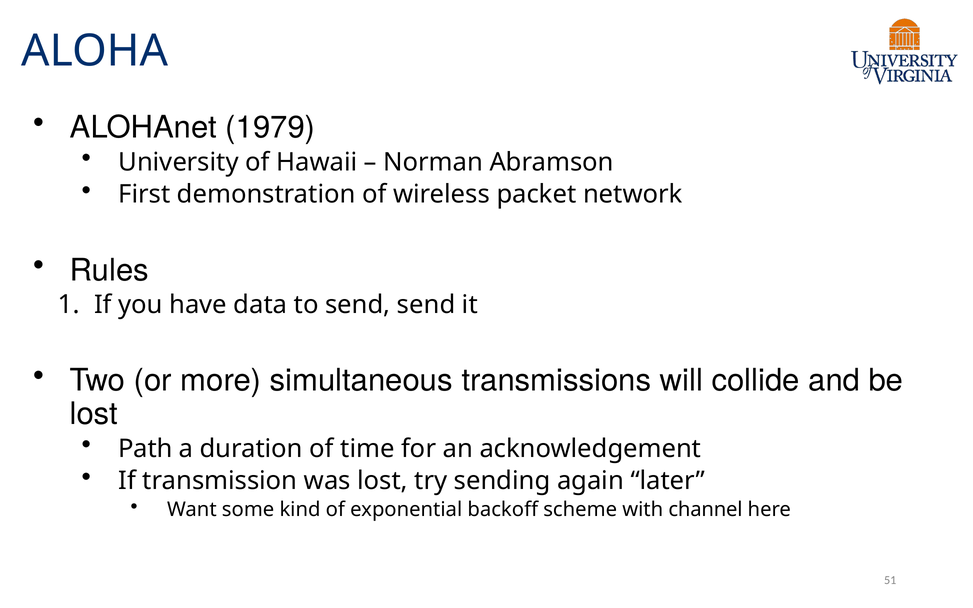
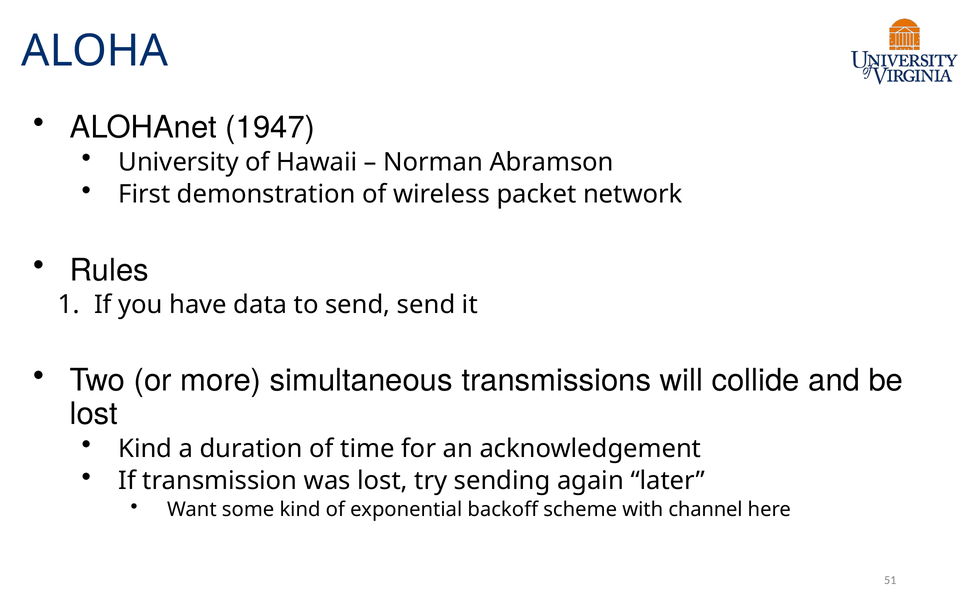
1979: 1979 -> 1947
Path at (145, 449): Path -> Kind
